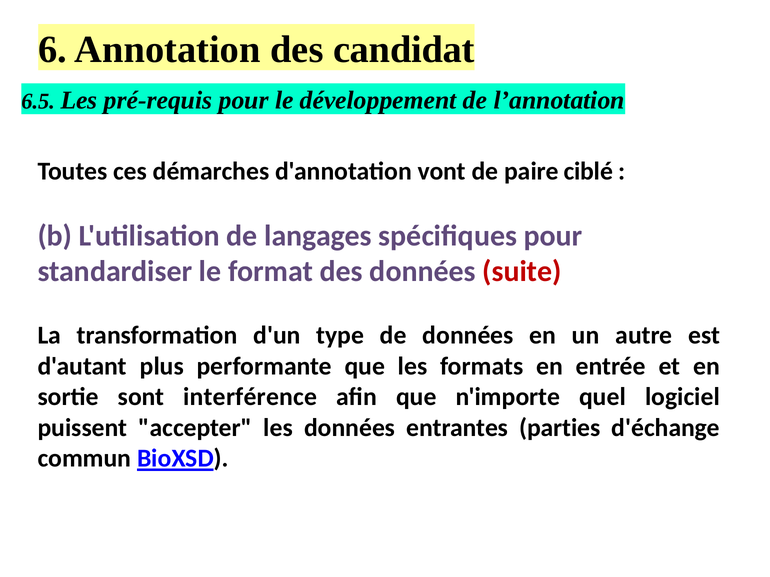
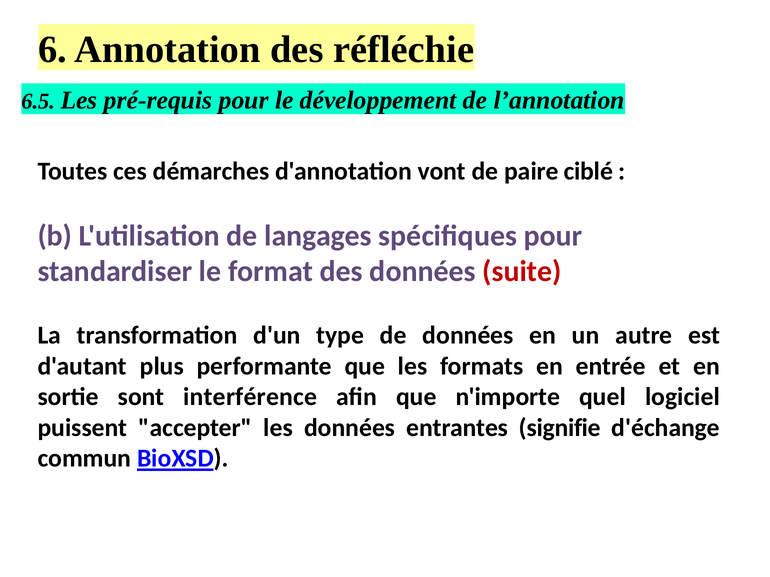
candidat: candidat -> réfléchie
parties: parties -> signifie
